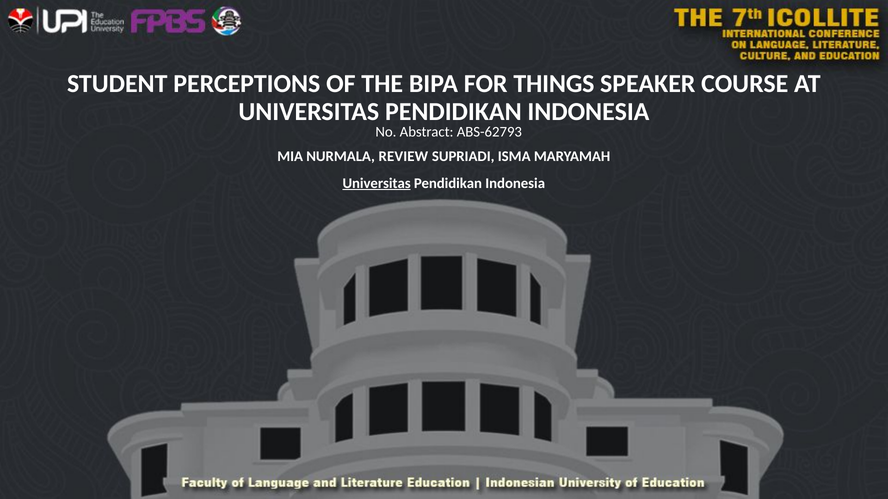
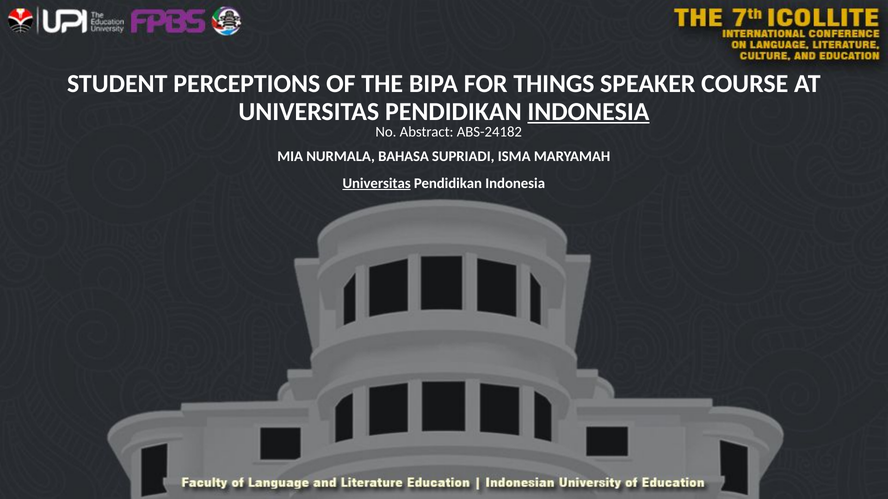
INDONESIA at (588, 112) underline: none -> present
ABS-62793: ABS-62793 -> ABS-24182
REVIEW: REVIEW -> BAHASA
